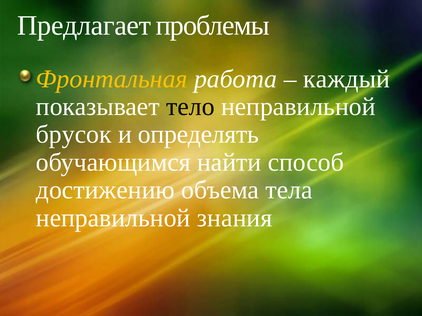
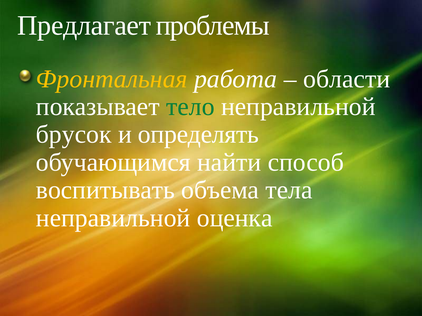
каждый: каждый -> области
тело colour: black -> green
достижению: достижению -> воспитывать
знания: знания -> оценка
